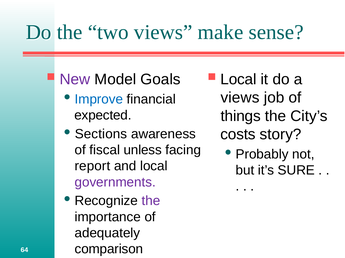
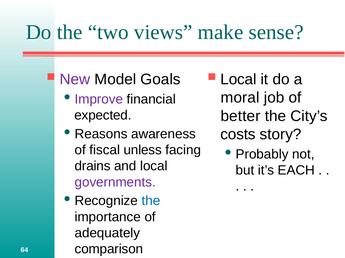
views at (240, 98): views -> moral
Improve colour: blue -> purple
things: things -> better
Sections: Sections -> Reasons
report: report -> drains
SURE: SURE -> EACH
the at (151, 201) colour: purple -> blue
